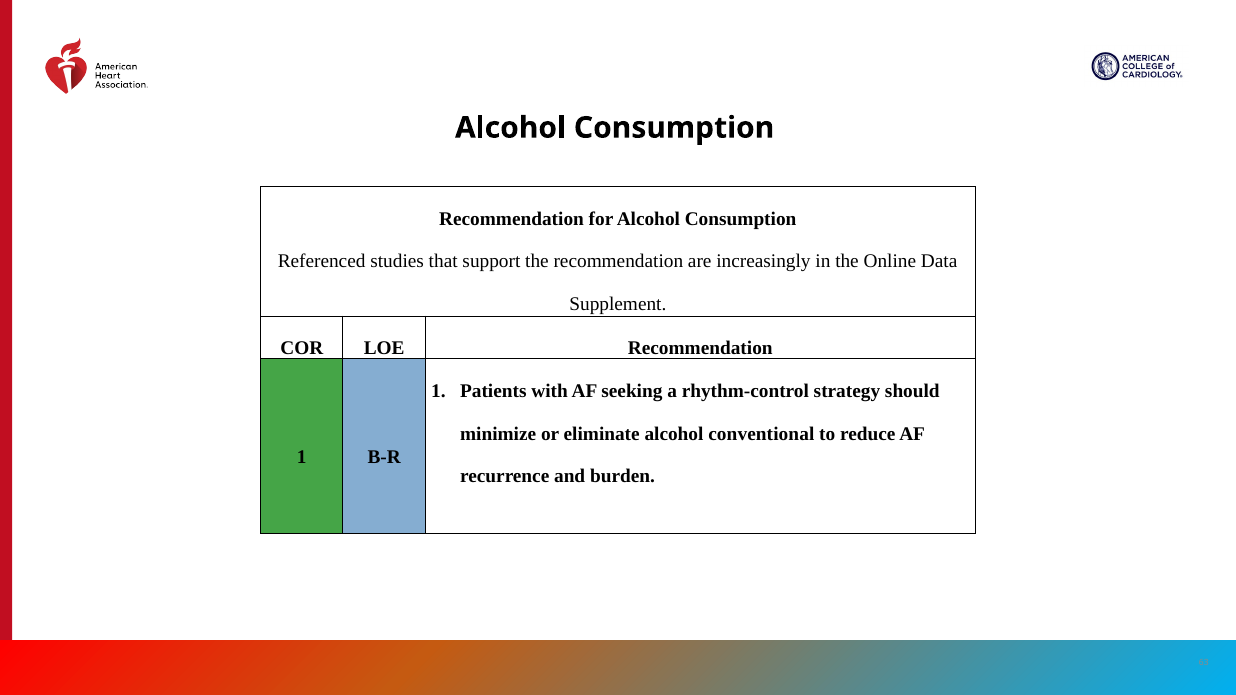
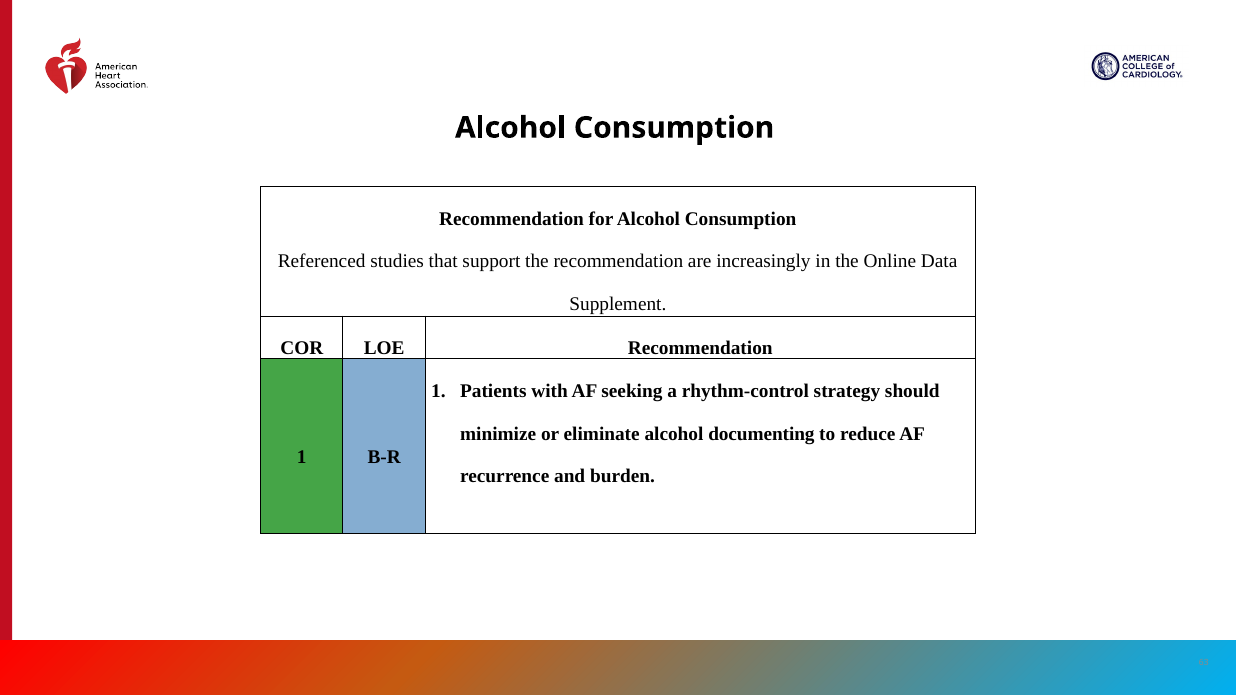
conventional: conventional -> documenting
